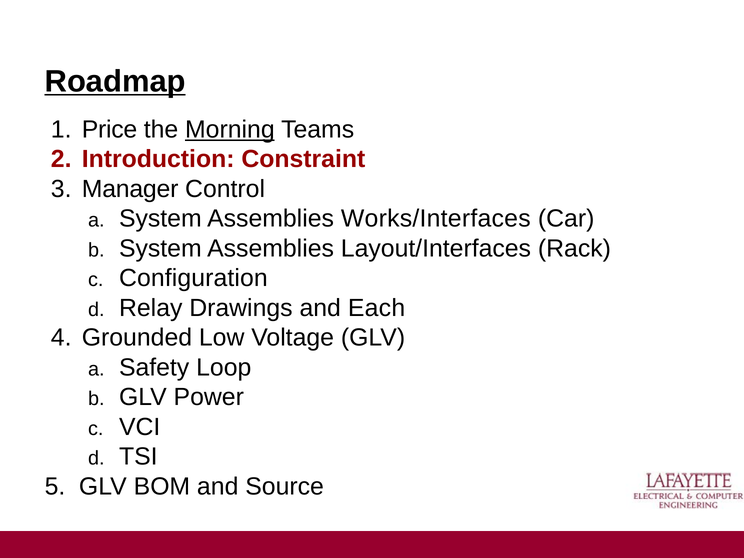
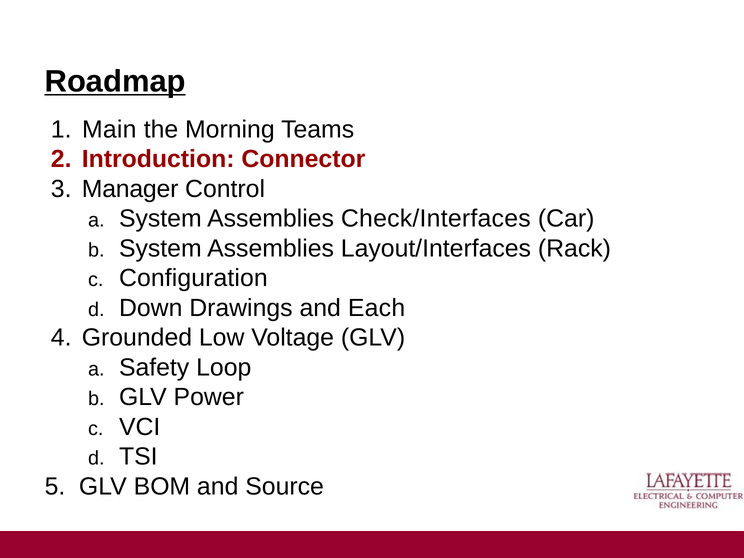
Price: Price -> Main
Morning underline: present -> none
Constraint: Constraint -> Connector
Works/Interfaces: Works/Interfaces -> Check/Interfaces
Relay: Relay -> Down
